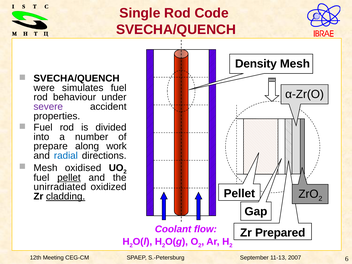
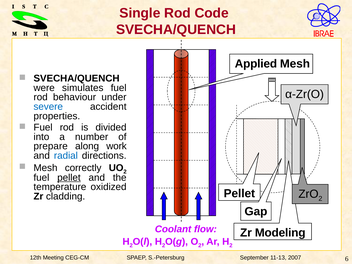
Density: Density -> Applied
severe colour: purple -> blue
oxidised: oxidised -> correctly
unirradiated: unirradiated -> temperature
cladding underline: present -> none
Prepared: Prepared -> Modeling
